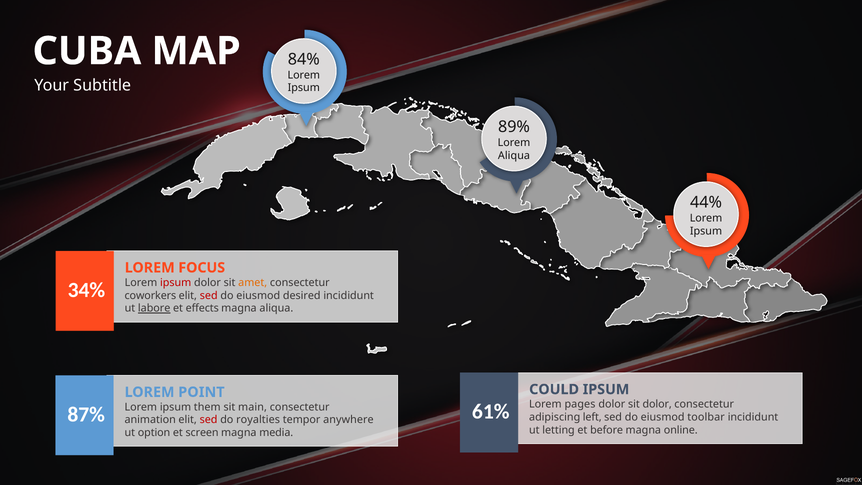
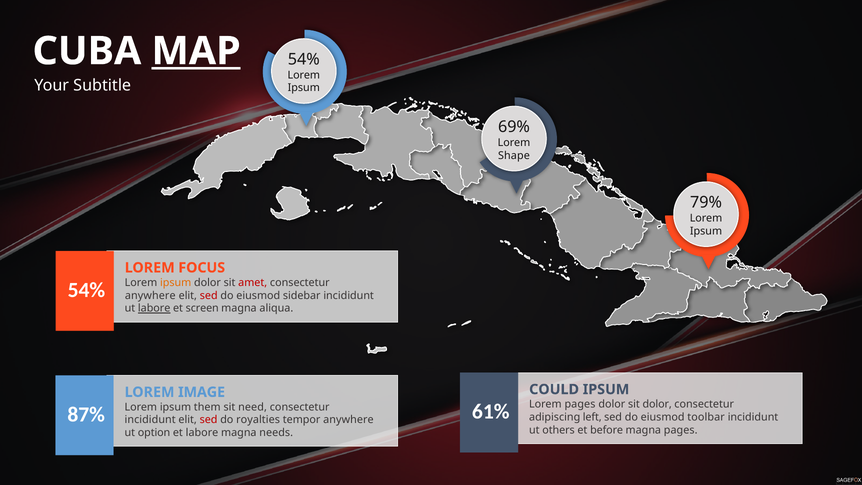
MAP underline: none -> present
84% at (304, 59): 84% -> 54%
89%: 89% -> 69%
Aliqua at (514, 155): Aliqua -> Shape
44%: 44% -> 79%
ipsum at (176, 282) colour: red -> orange
amet colour: orange -> red
34% at (86, 290): 34% -> 54%
coworkers at (150, 295): coworkers -> anywhere
desired: desired -> sidebar
effects: effects -> screen
POINT: POINT -> IMAGE
main: main -> need
animation at (150, 420): animation -> incididunt
letting: letting -> others
magna online: online -> pages
et screen: screen -> labore
media: media -> needs
